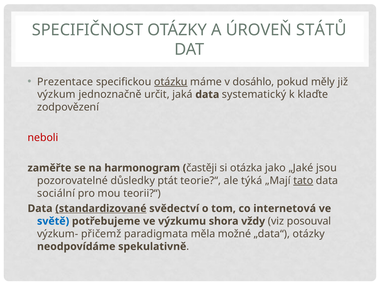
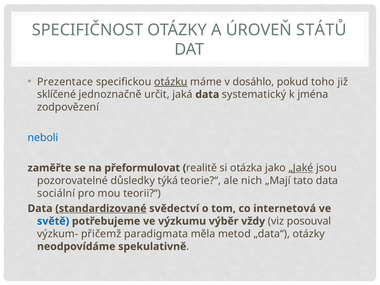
měly: měly -> toho
výzkum: výzkum -> sklíčené
klaďte: klaďte -> jména
neboli colour: red -> blue
harmonogram: harmonogram -> přeformulovat
častěji: častěji -> realitě
„Jaké underline: none -> present
ptát: ptát -> týká
týká: týká -> nich
tato underline: present -> none
shora: shora -> výběr
možné: možné -> metod
